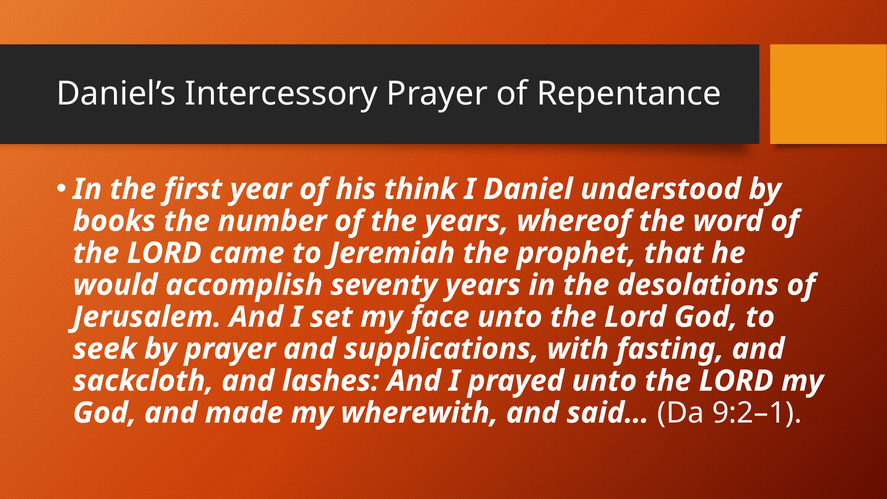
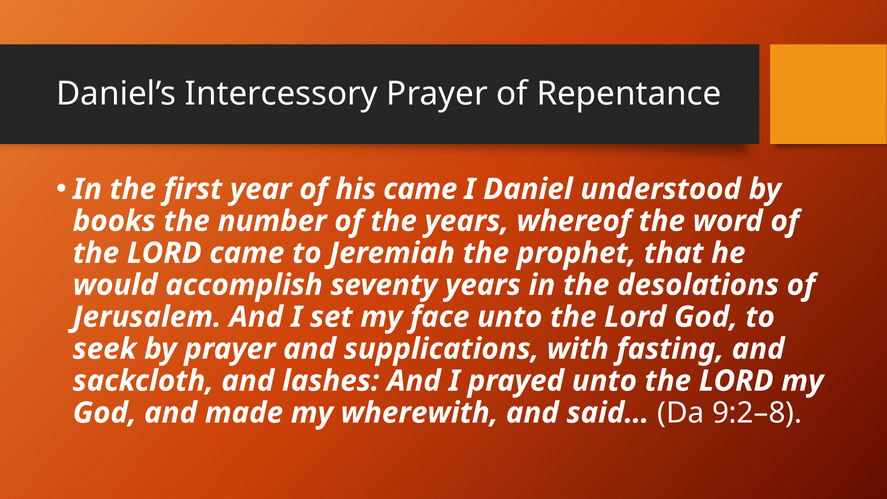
his think: think -> came
9:2–1: 9:2–1 -> 9:2–8
